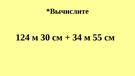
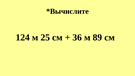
30: 30 -> 25
34: 34 -> 36
55: 55 -> 89
